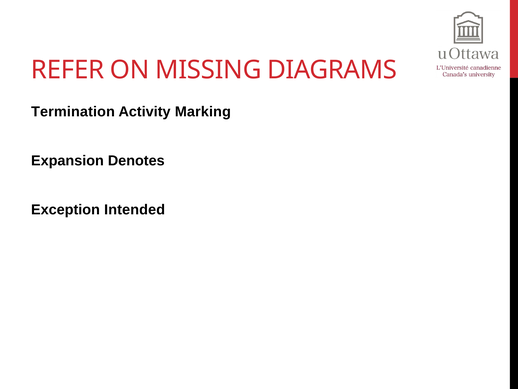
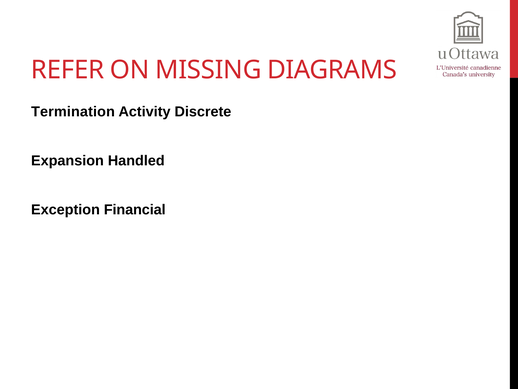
Marking: Marking -> Discrete
Denotes: Denotes -> Handled
Intended: Intended -> Financial
